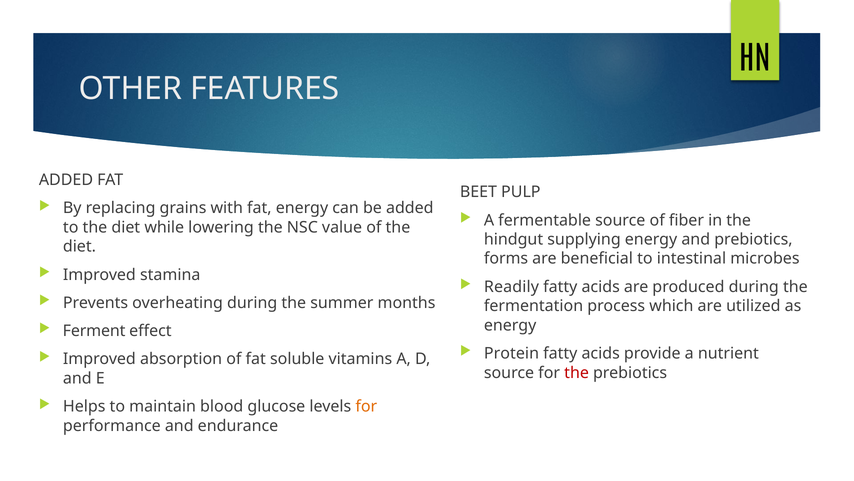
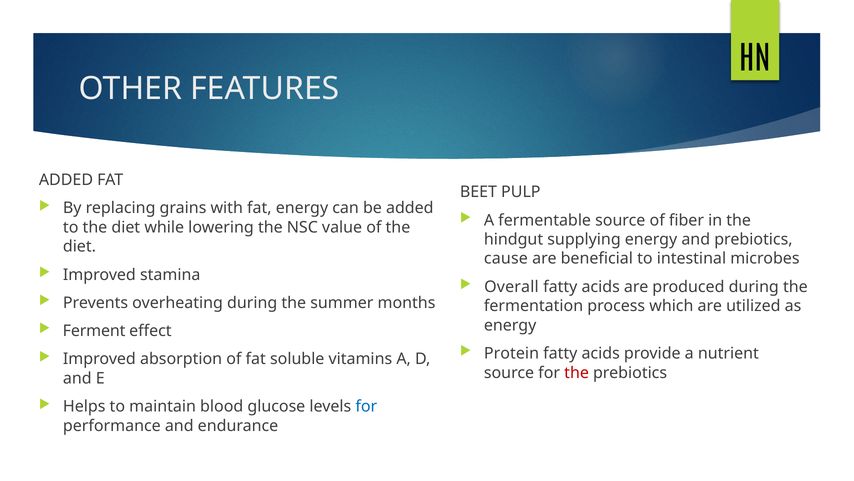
forms: forms -> cause
Readily: Readily -> Overall
for at (366, 406) colour: orange -> blue
